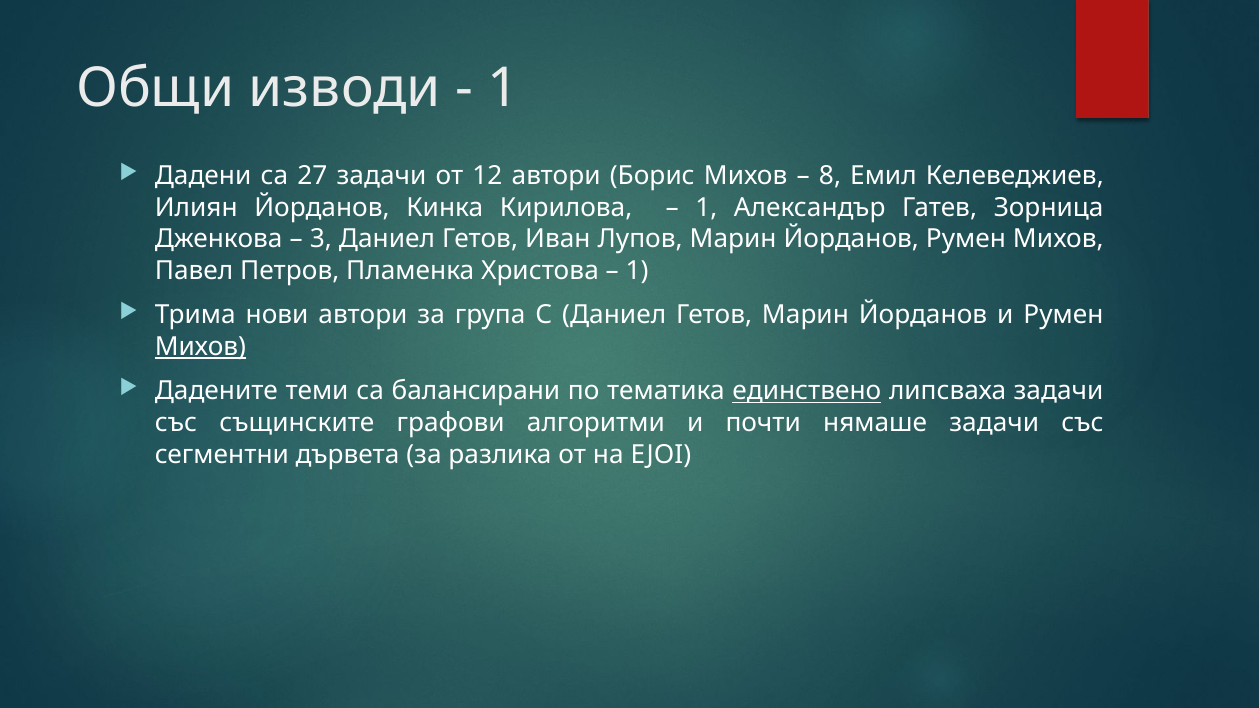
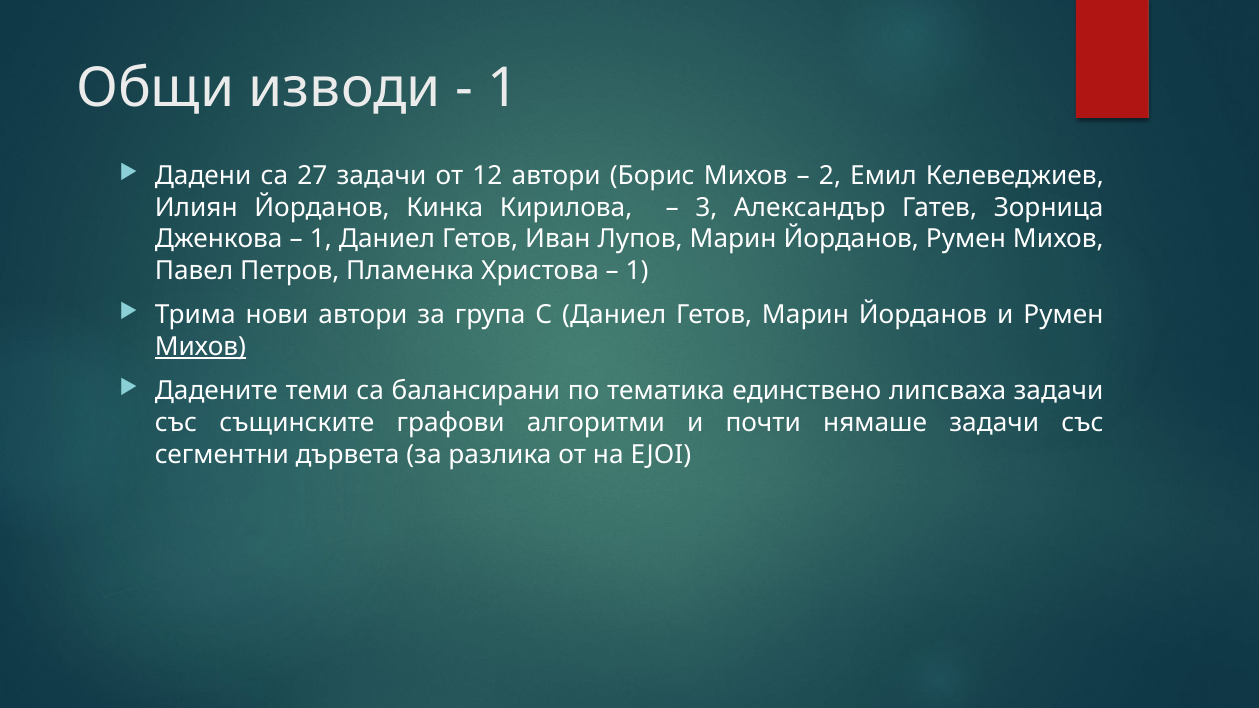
8: 8 -> 2
1 at (706, 208): 1 -> 3
3 at (321, 239): 3 -> 1
единствено underline: present -> none
